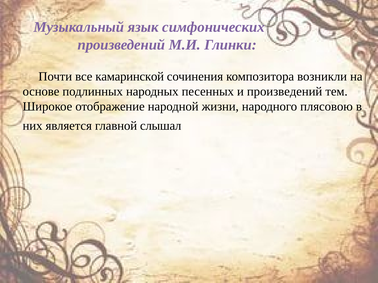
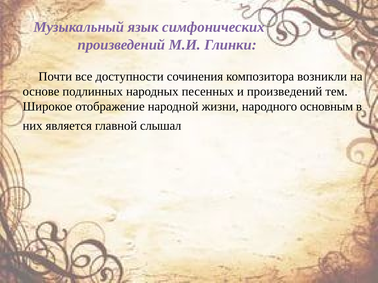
камаринской: камаринской -> доступности
плясовою: плясовою -> основным
